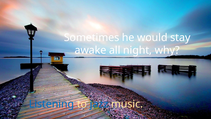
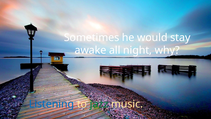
jazz colour: blue -> green
